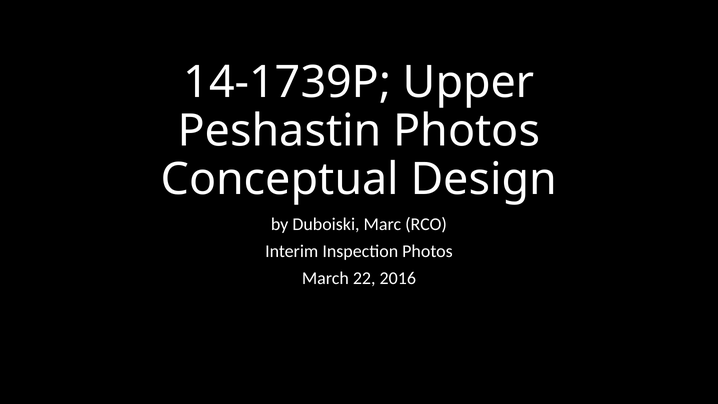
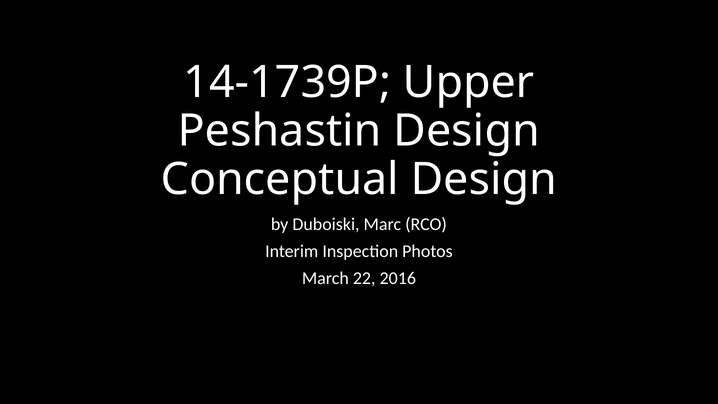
Peshastin Photos: Photos -> Design
